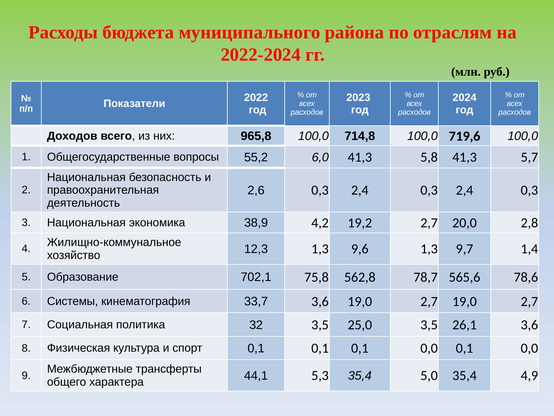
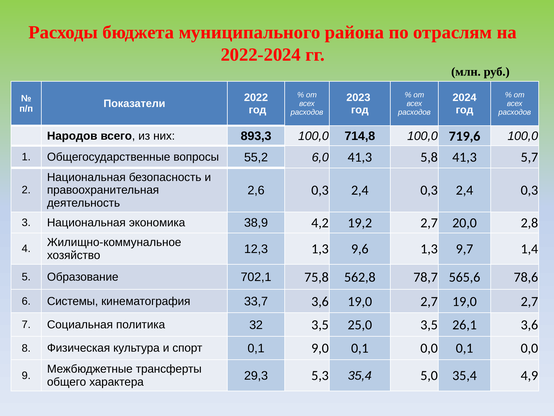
Доходов: Доходов -> Народов
965,8: 965,8 -> 893,3
спорт 0,1 0,1: 0,1 -> 9,0
44,1: 44,1 -> 29,3
